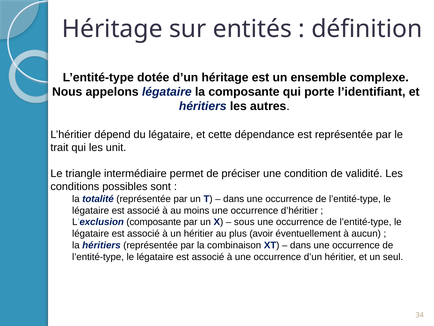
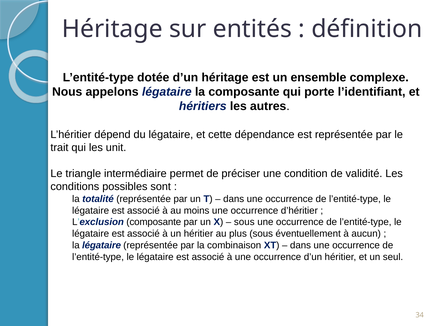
plus avoir: avoir -> sous
la héritiers: héritiers -> légataire
